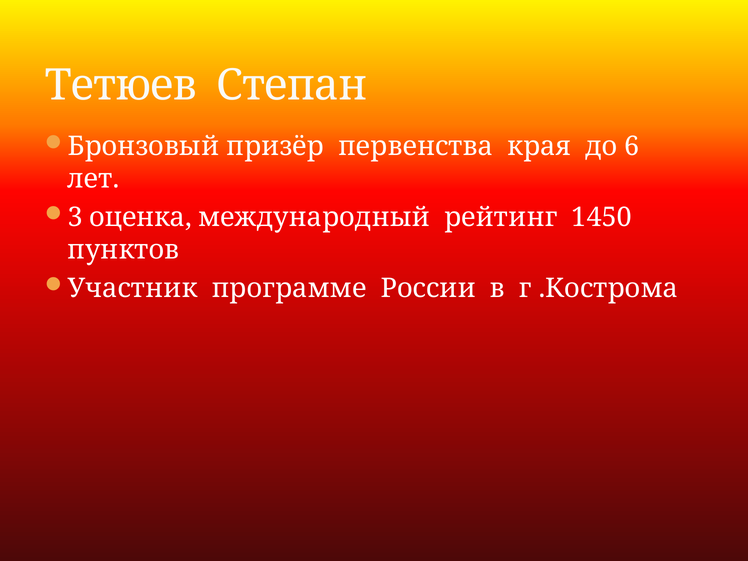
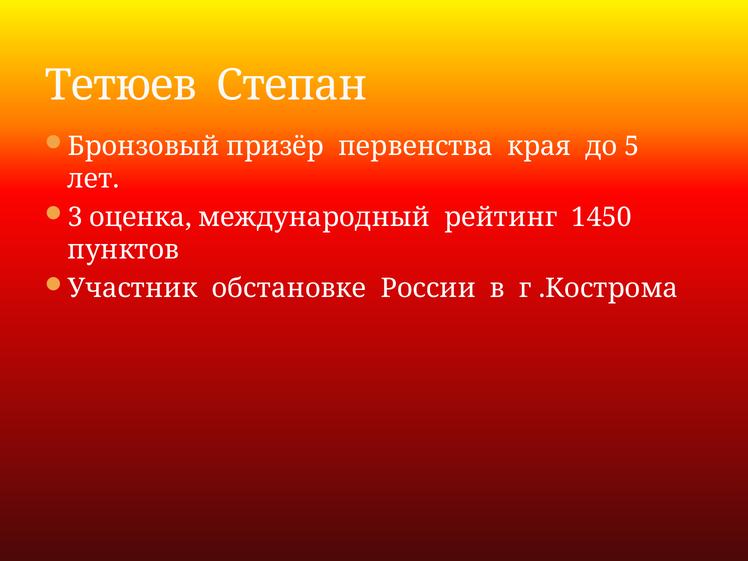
6: 6 -> 5
программе: программе -> обстановке
